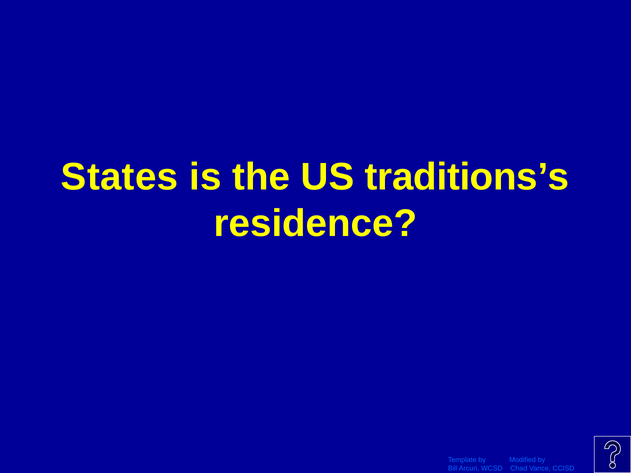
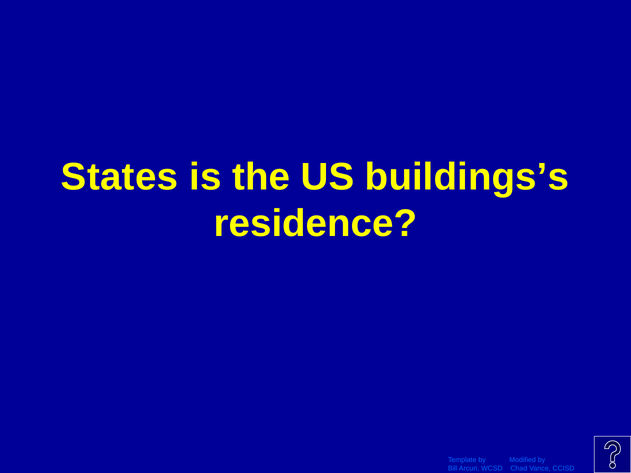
traditions’s: traditions’s -> buildings’s
